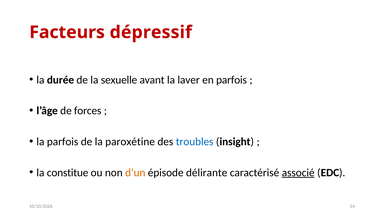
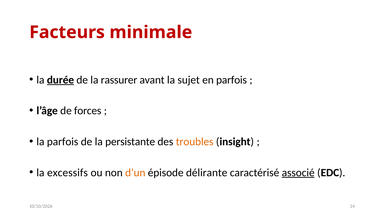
dépressif: dépressif -> minimale
durée underline: none -> present
sexuelle: sexuelle -> rassurer
laver: laver -> sujet
paroxétine: paroxétine -> persistante
troubles colour: blue -> orange
constitue: constitue -> excessifs
